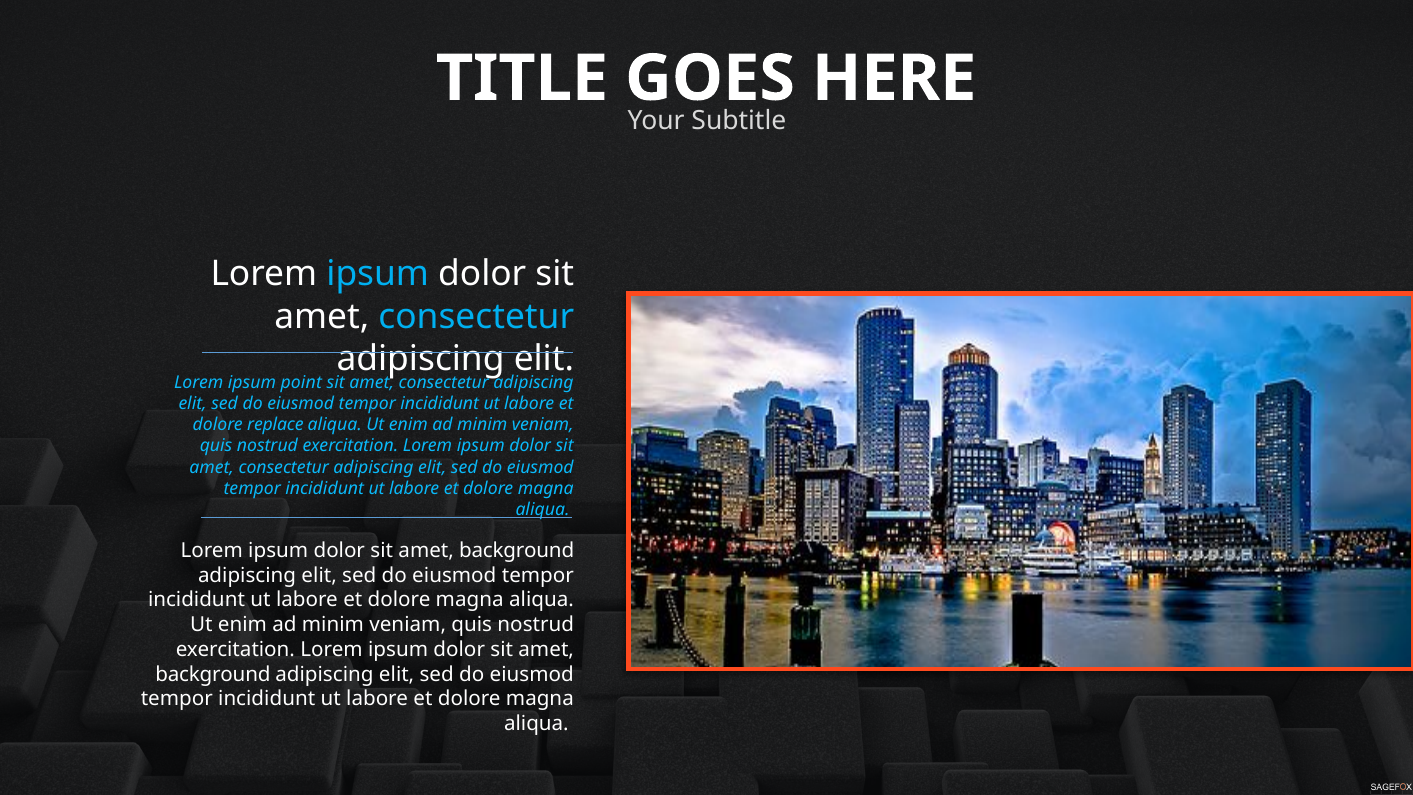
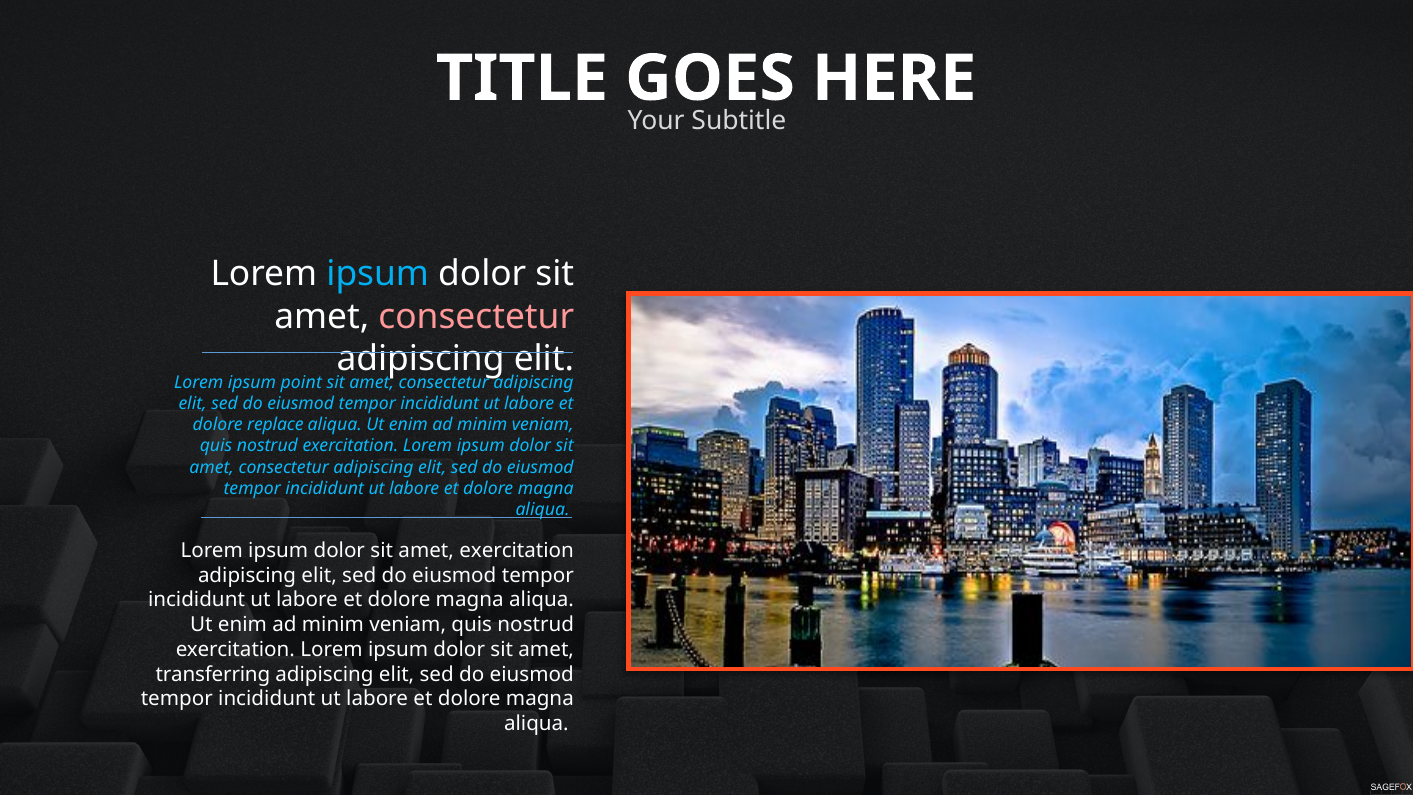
consectetur at (476, 316) colour: light blue -> pink
background at (517, 550): background -> exercitation
background at (213, 674): background -> transferring
